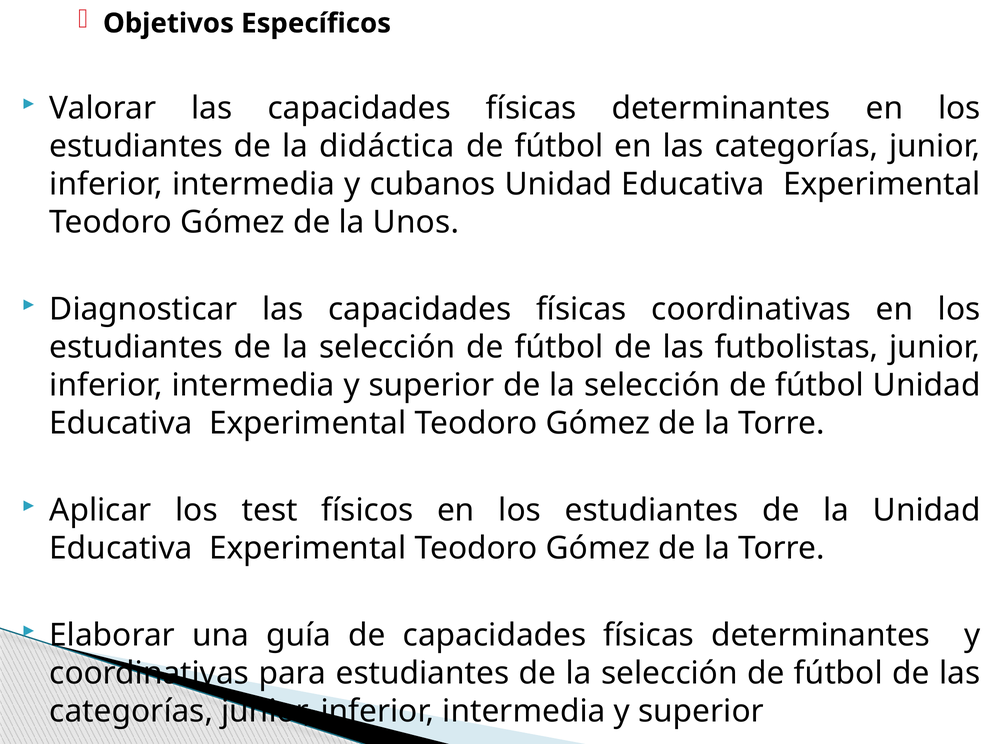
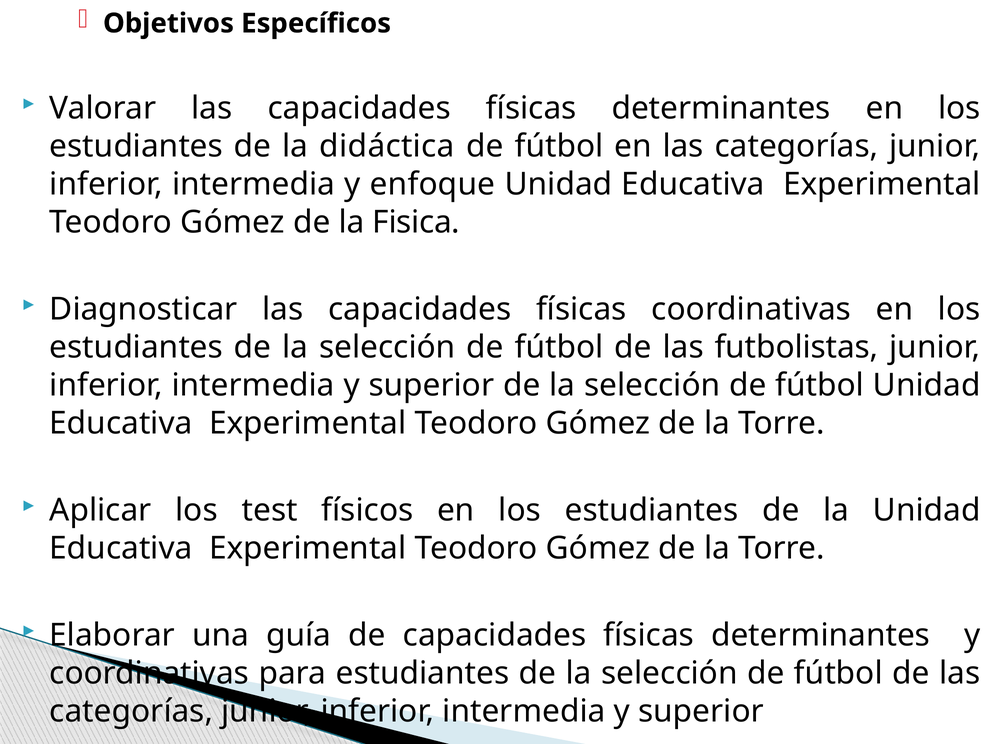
cubanos: cubanos -> enfoque
Unos: Unos -> Fisica
